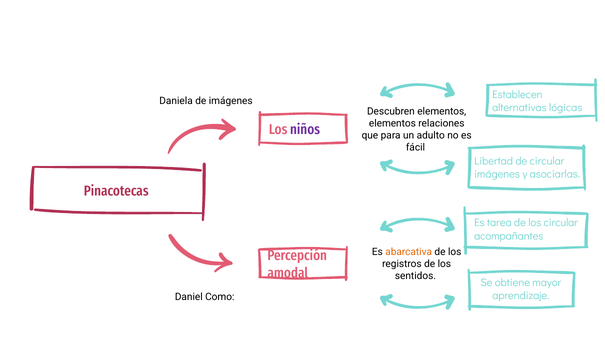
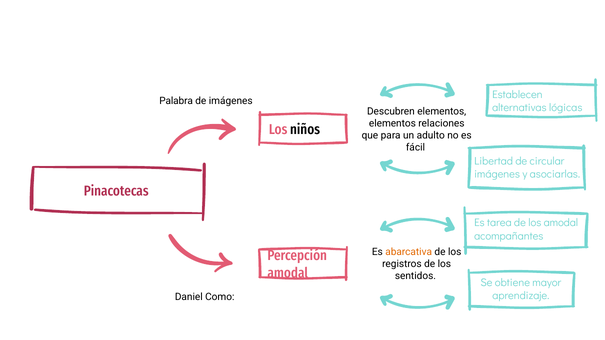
Daniela: Daniela -> Palabra
niños colour: purple -> black
los circular: circular -> amodal
